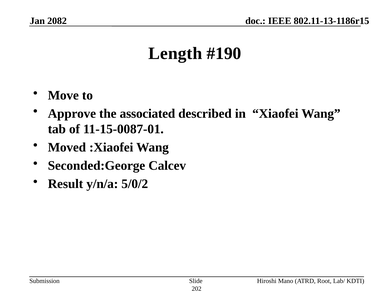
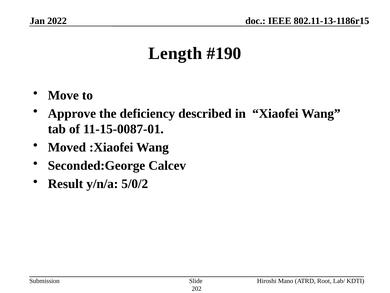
2082: 2082 -> 2022
associated: associated -> deficiency
